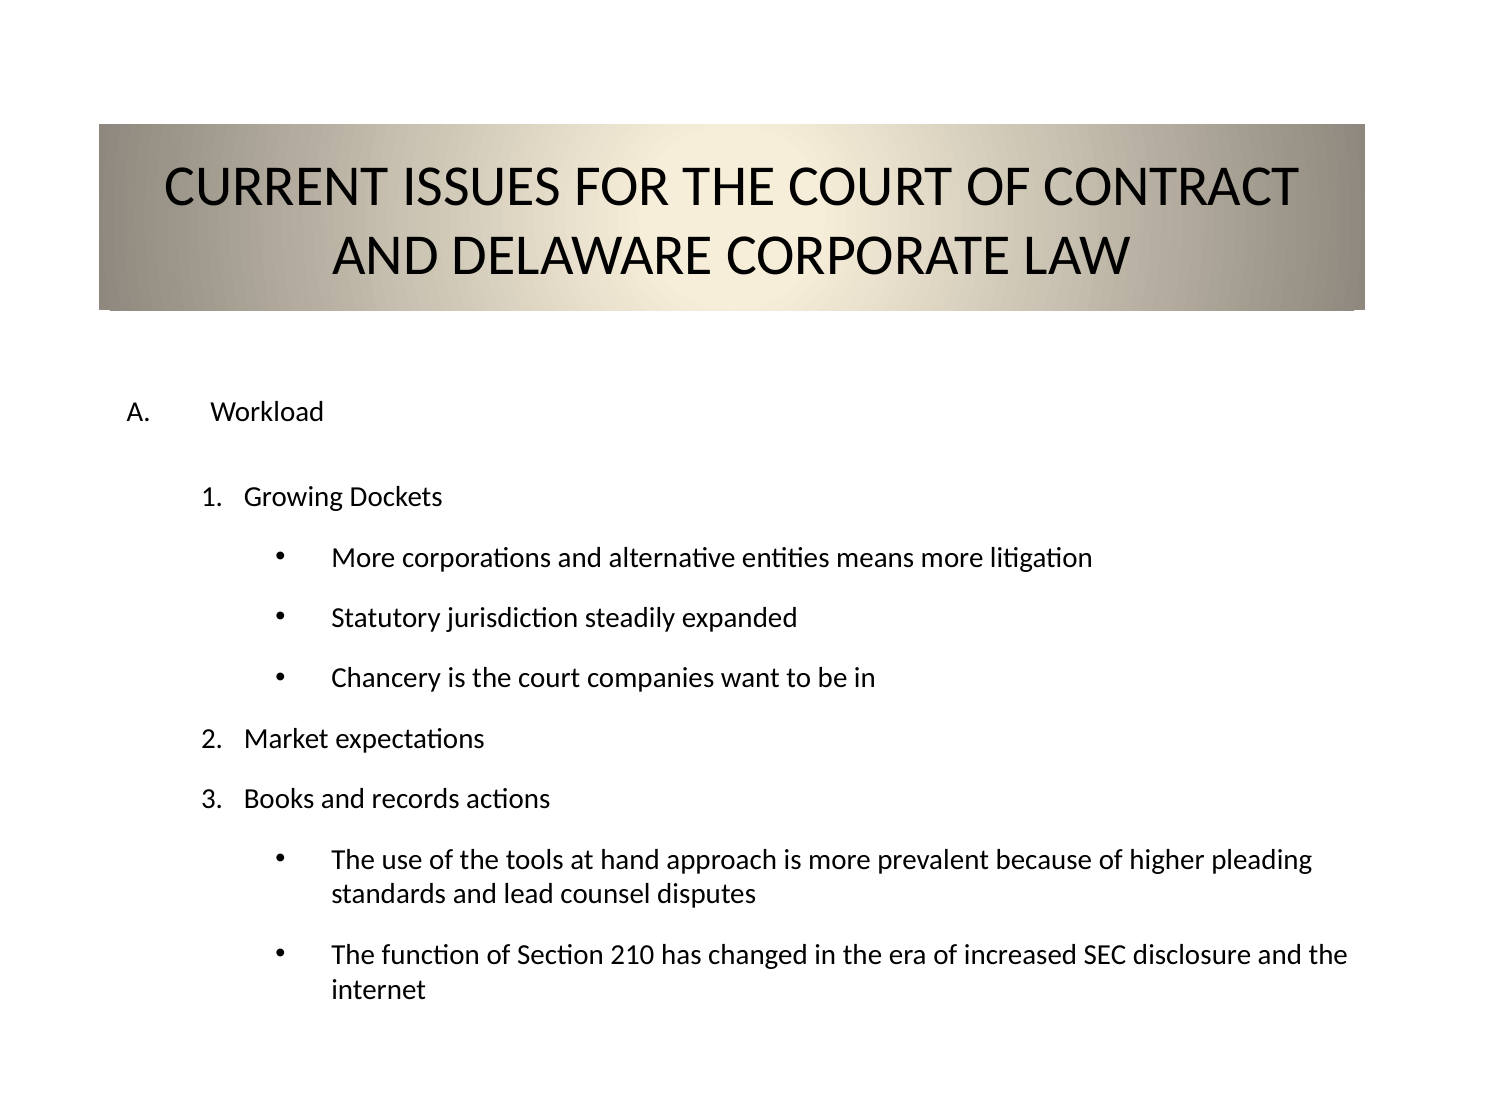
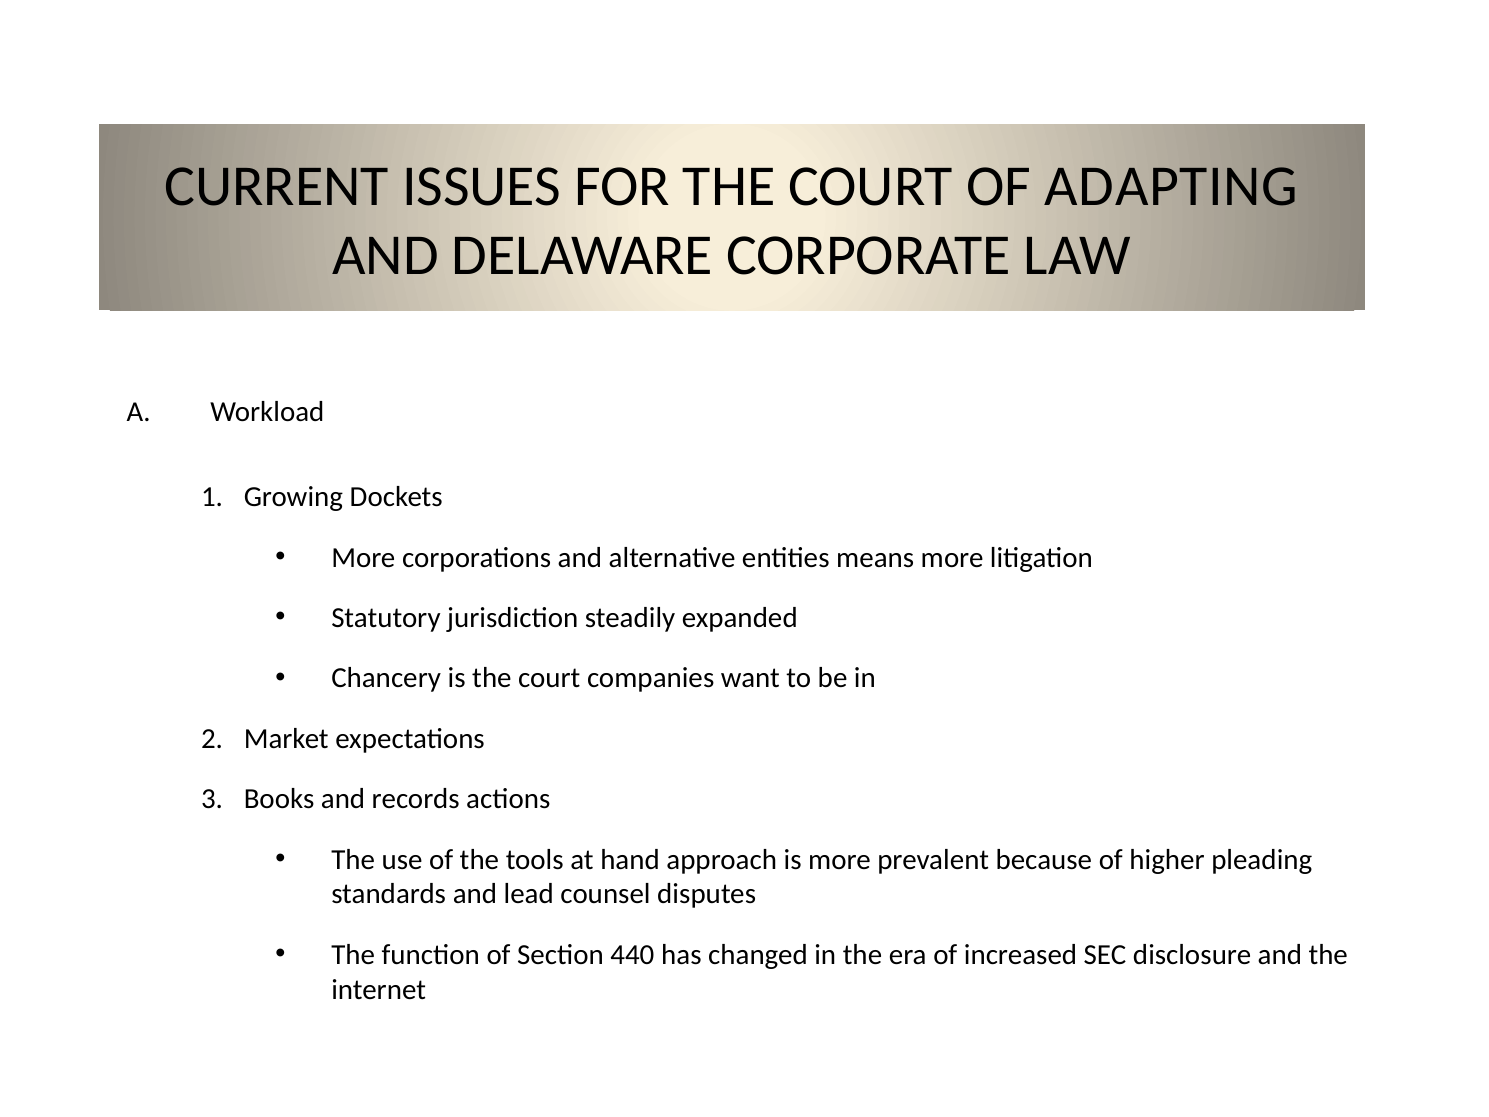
CONTRACT: CONTRACT -> ADAPTING
210: 210 -> 440
